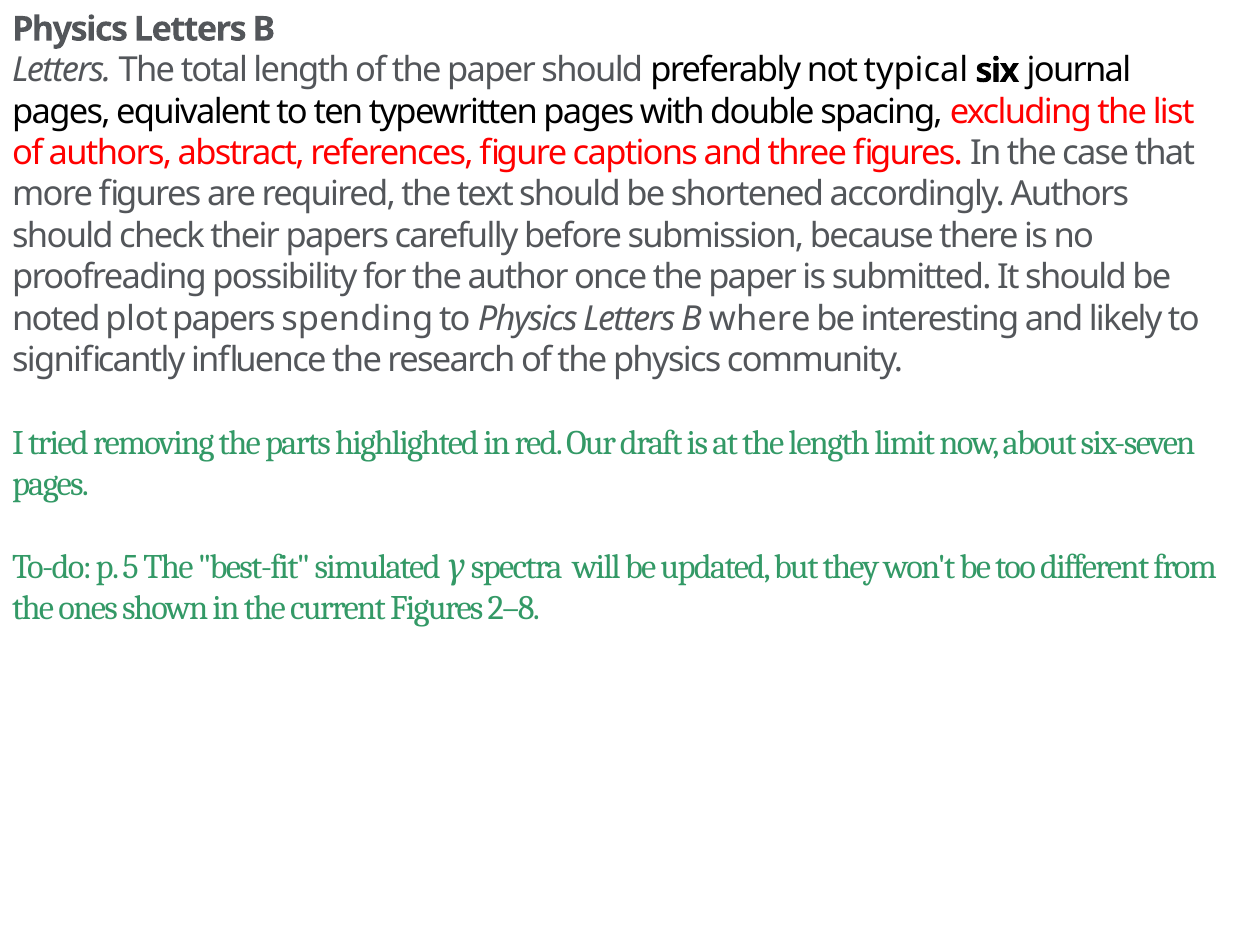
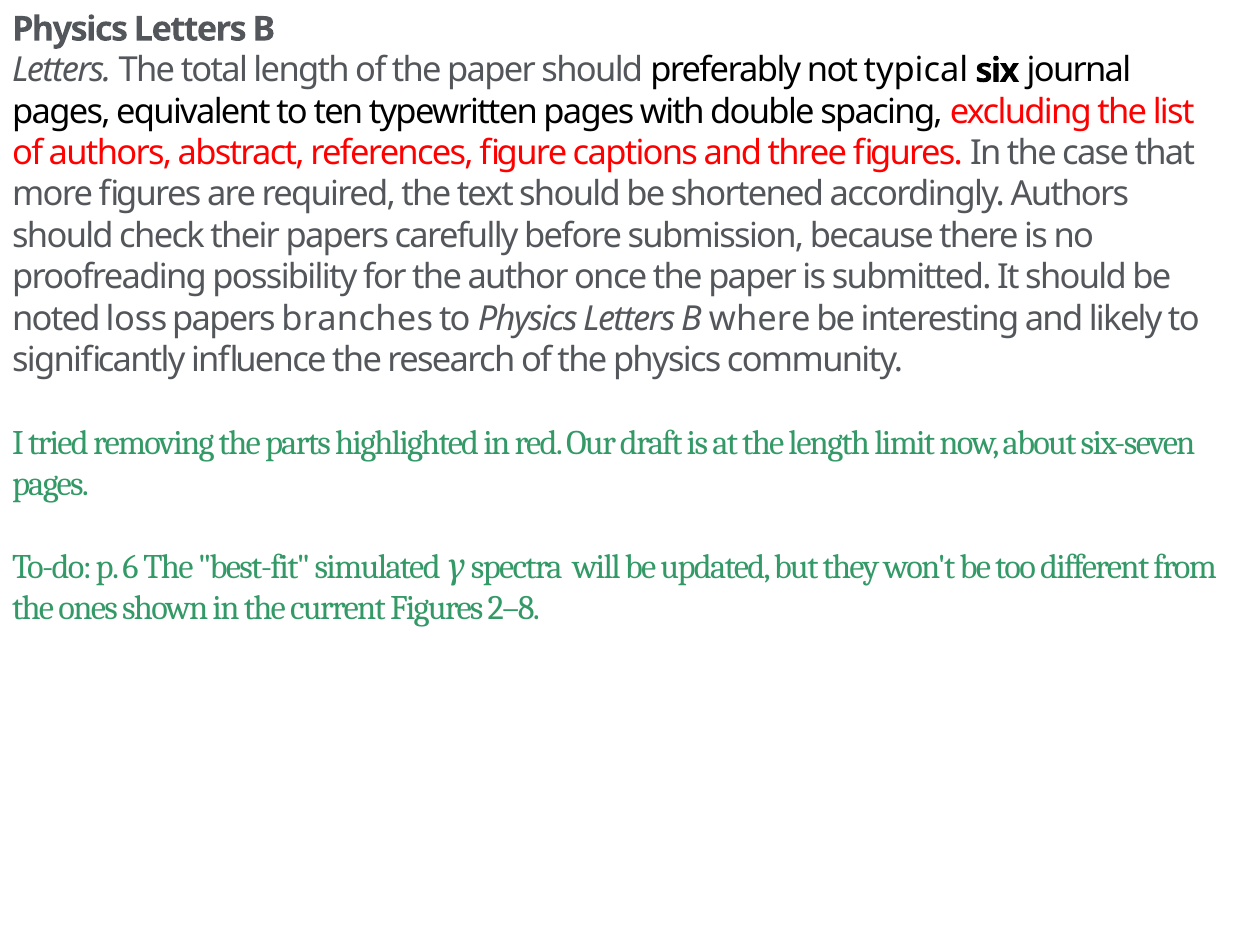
plot: plot -> loss
spending: spending -> branches
5: 5 -> 6
